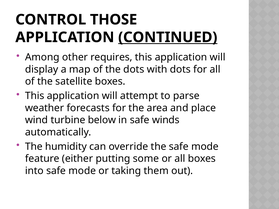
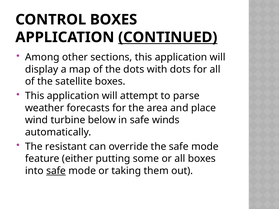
CONTROL THOSE: THOSE -> BOXES
requires: requires -> sections
humidity: humidity -> resistant
safe at (56, 171) underline: none -> present
